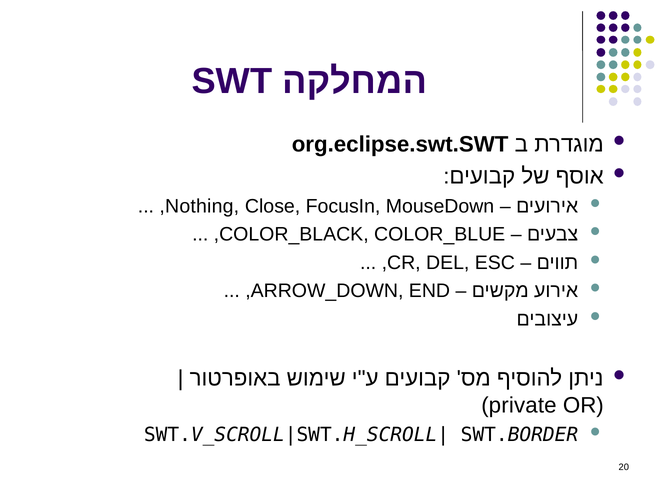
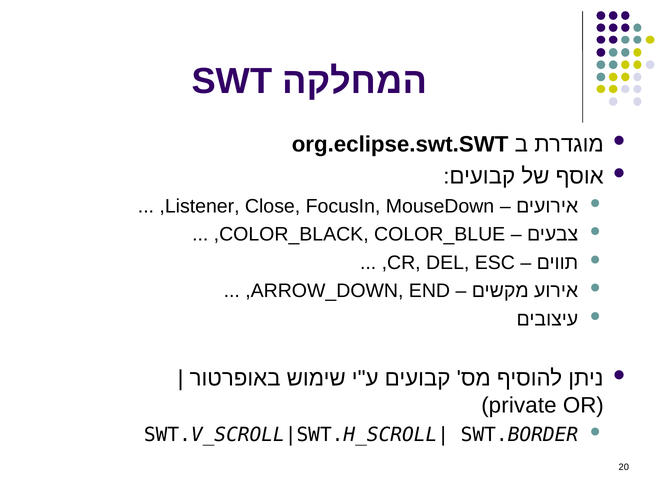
Nothing: Nothing -> Listener
